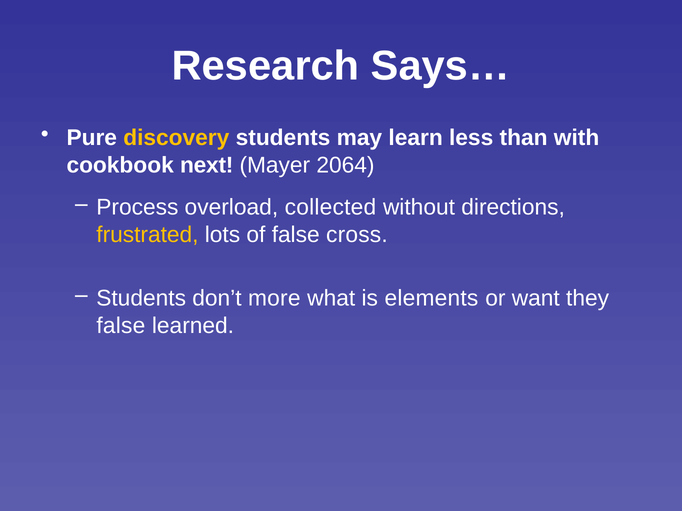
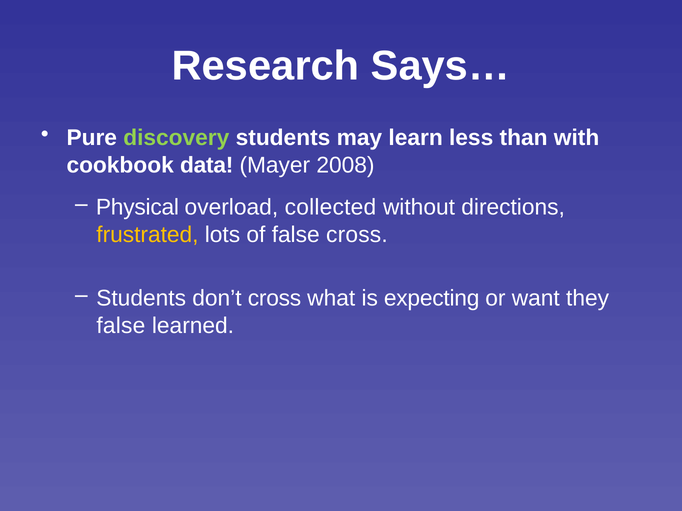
discovery colour: yellow -> light green
next: next -> data
2064: 2064 -> 2008
Process: Process -> Physical
don’t more: more -> cross
elements: elements -> expecting
